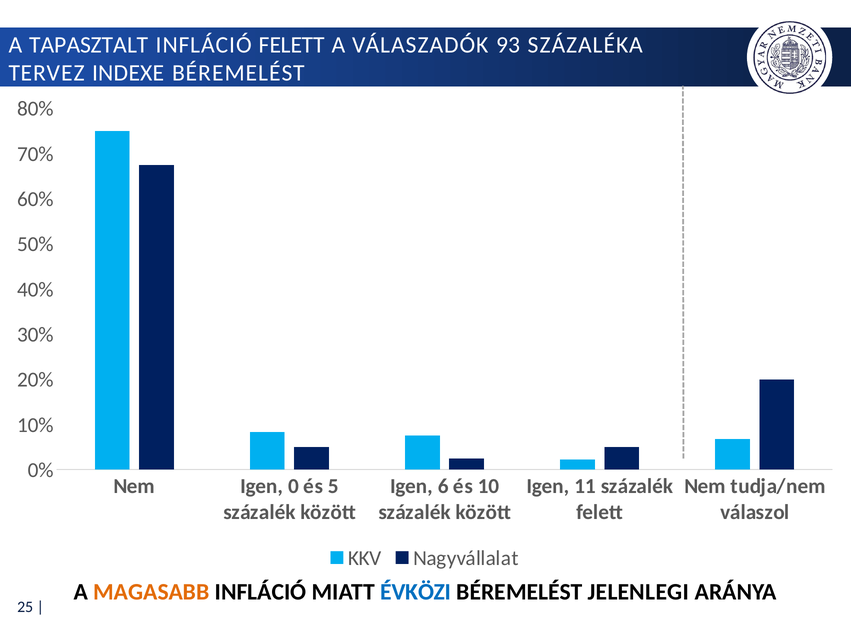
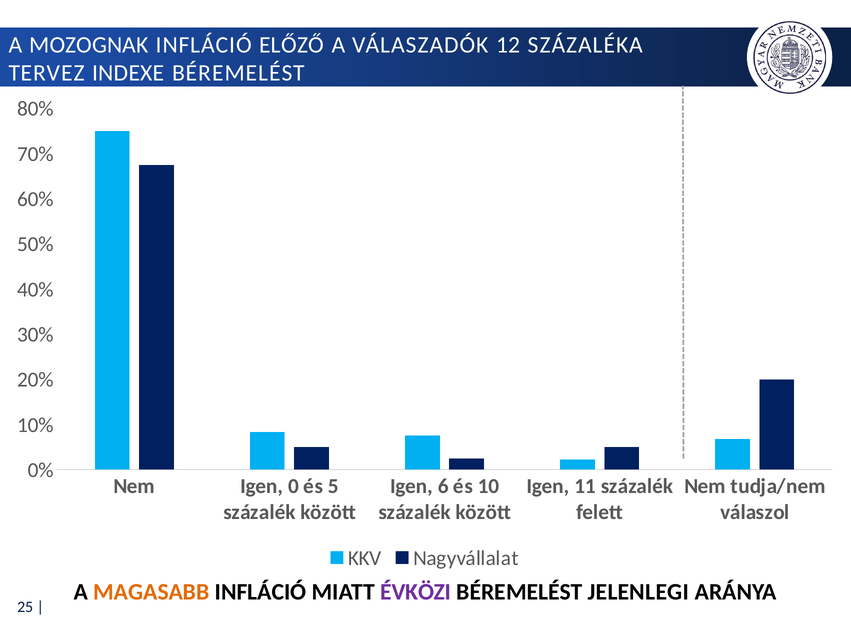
TAPASZTALT: TAPASZTALT -> MOZOGNAK
INFLÁCIÓ FELETT: FELETT -> ELŐZŐ
93: 93 -> 12
ÉVKÖZI colour: blue -> purple
